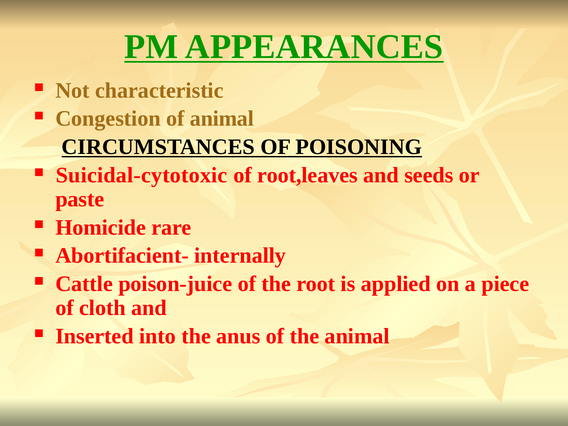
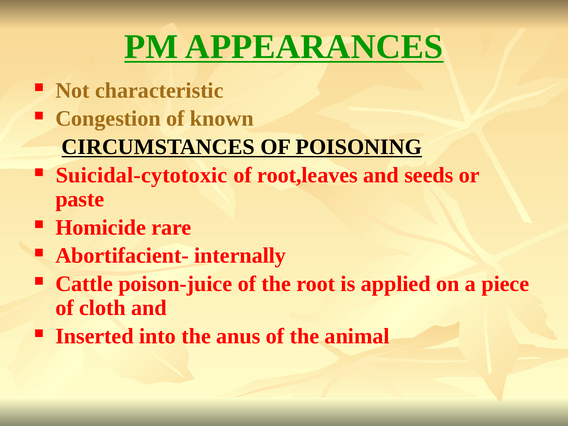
of animal: animal -> known
